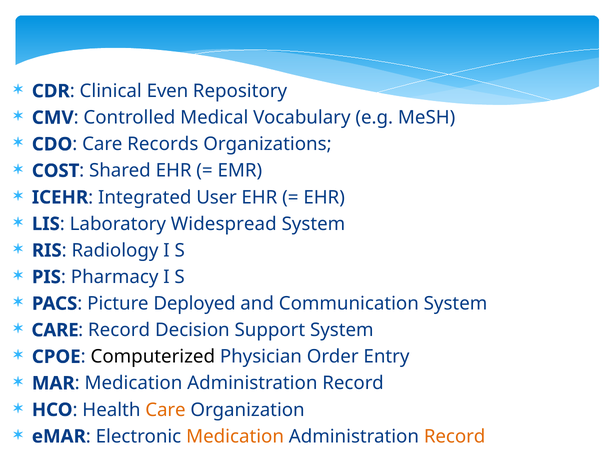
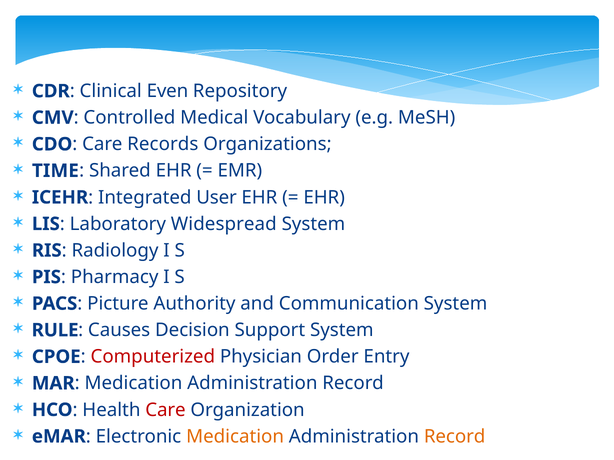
COST: COST -> TIME
Deployed: Deployed -> Authority
CARE at (55, 331): CARE -> RULE
Record at (119, 331): Record -> Causes
Computerized colour: black -> red
Care at (166, 410) colour: orange -> red
